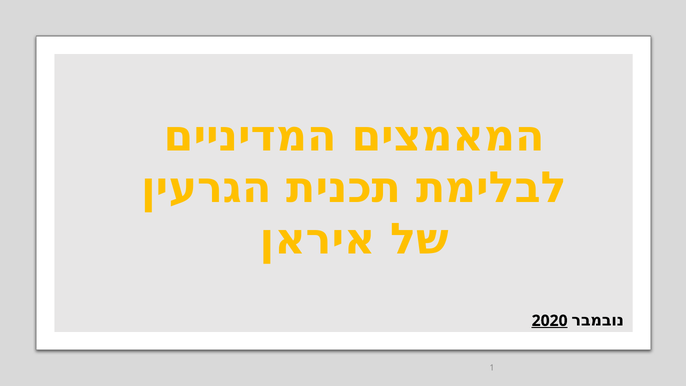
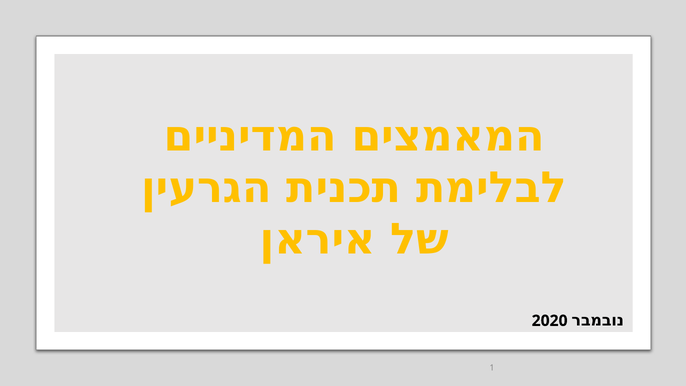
2020 underline: present -> none
